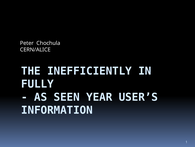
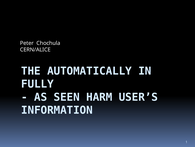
INEFFICIENTLY: INEFFICIENTLY -> AUTOMATICALLY
YEAR: YEAR -> HARM
